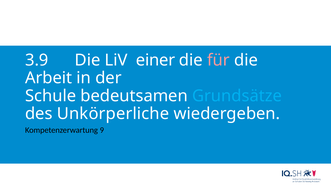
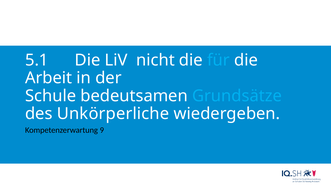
3.9: 3.9 -> 5.1
einer: einer -> nicht
für colour: pink -> light blue
